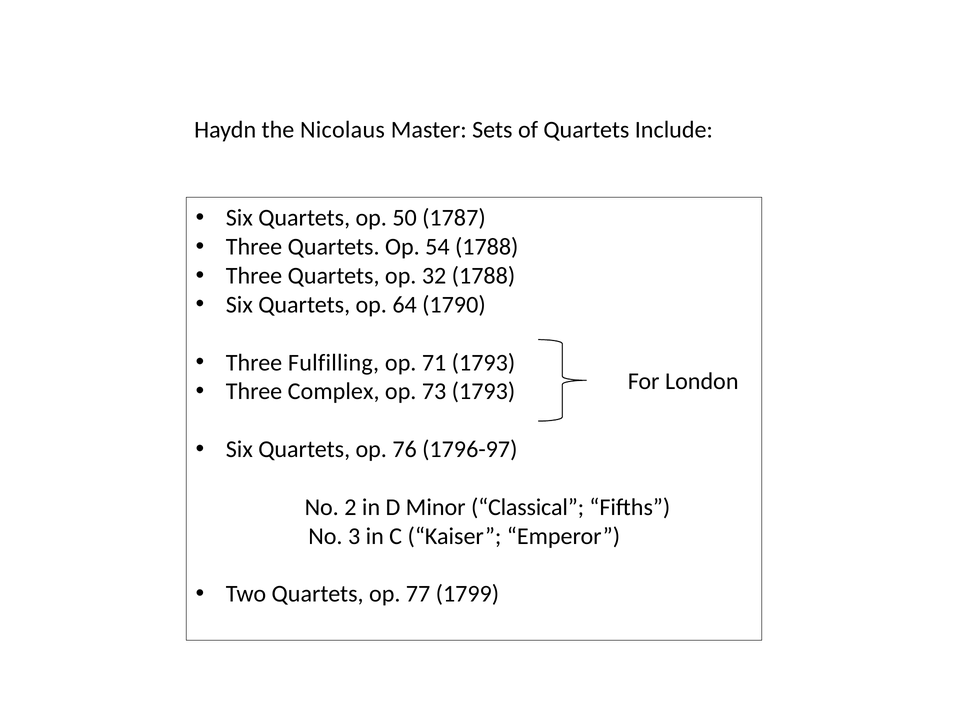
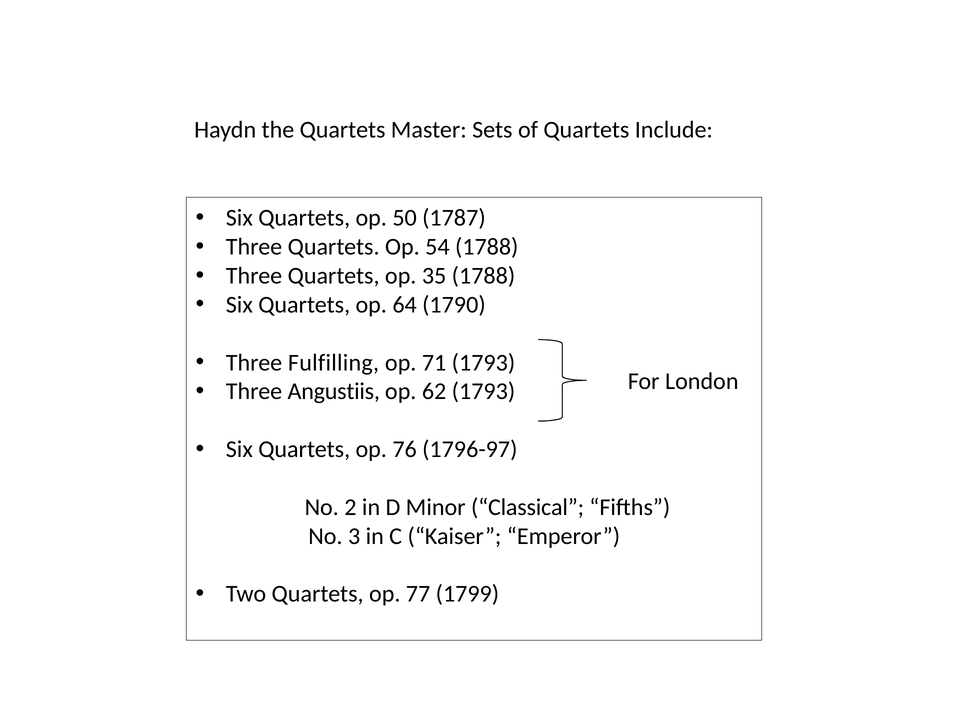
the Nicolaus: Nicolaus -> Quartets
32: 32 -> 35
Complex: Complex -> Angustiis
73: 73 -> 62
